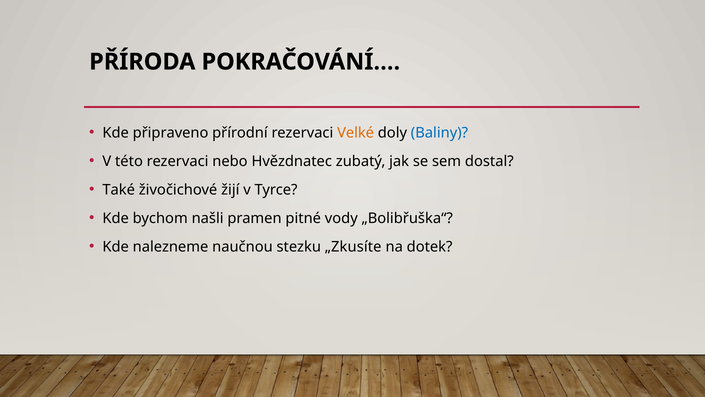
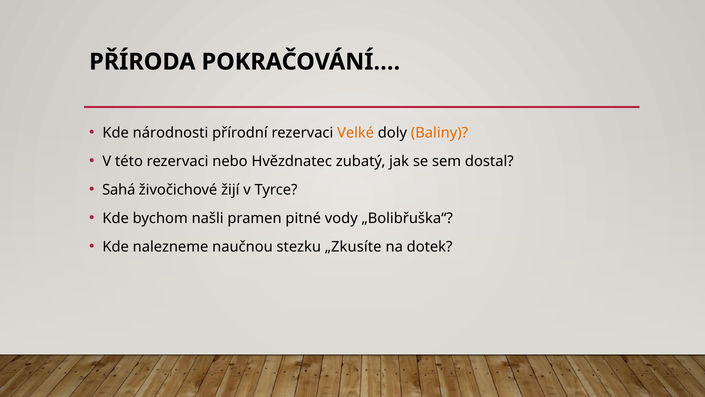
připraveno: připraveno -> národnosti
Baliny colour: blue -> orange
Také: Také -> Sahá
